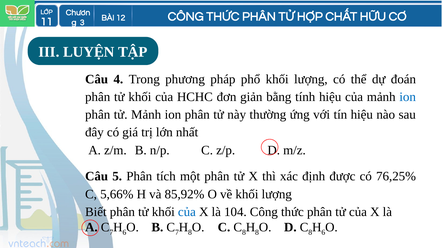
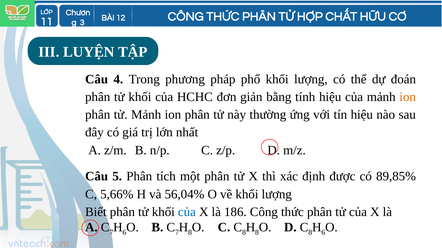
ion at (408, 97) colour: blue -> orange
76,25%: 76,25% -> 89,85%
85,92%: 85,92% -> 56,04%
104: 104 -> 186
